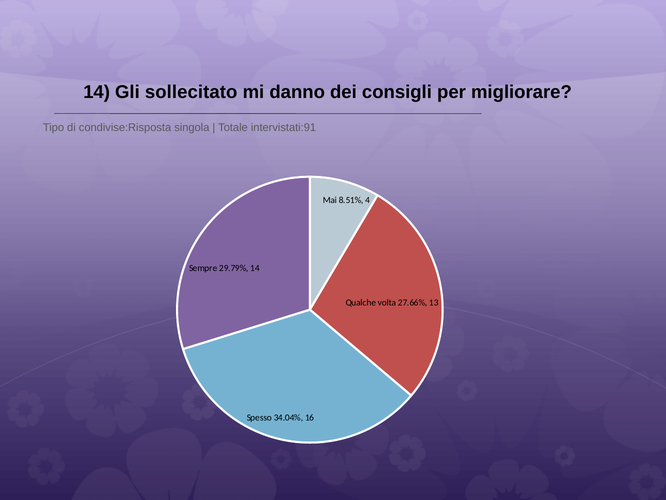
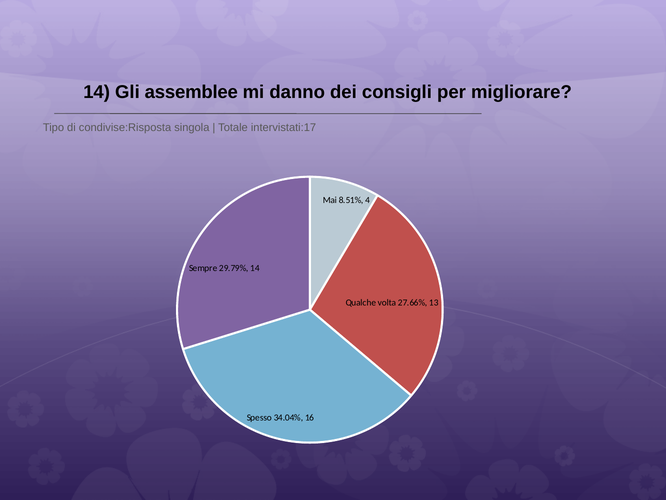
sollecitato: sollecitato -> assemblee
intervistati:91: intervistati:91 -> intervistati:17
